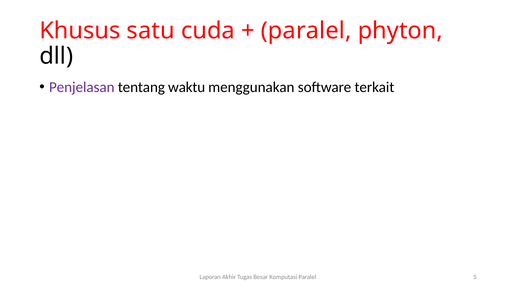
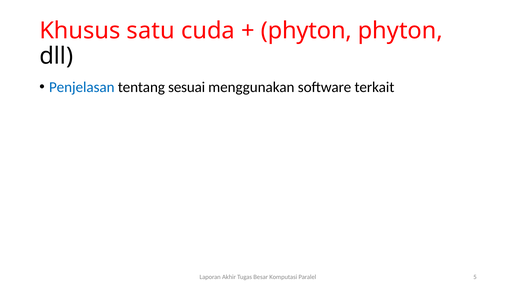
paralel at (306, 31): paralel -> phyton
Penjelasan colour: purple -> blue
waktu: waktu -> sesuai
